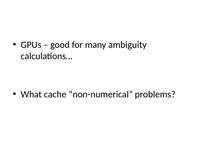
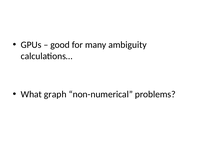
cache: cache -> graph
